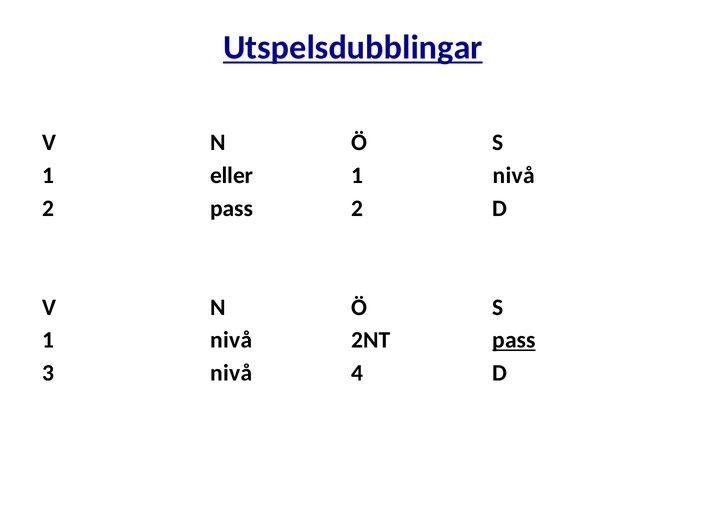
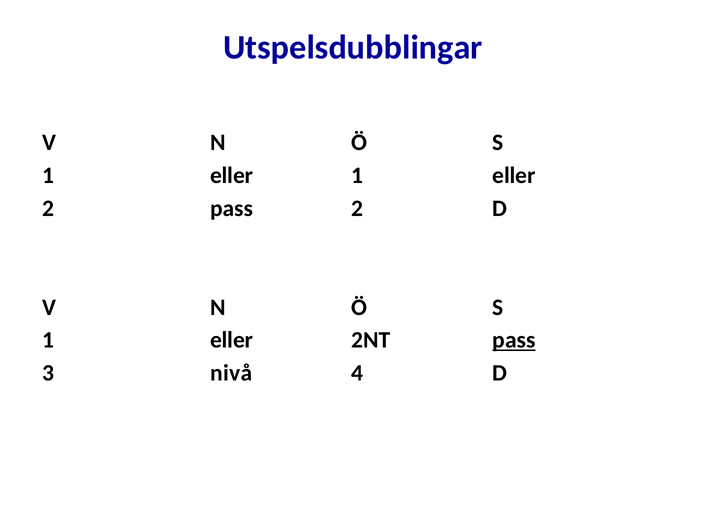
Utspelsdubblingar underline: present -> none
1♠ nivå: nivå -> eller
nivå at (231, 340): nivå -> eller
